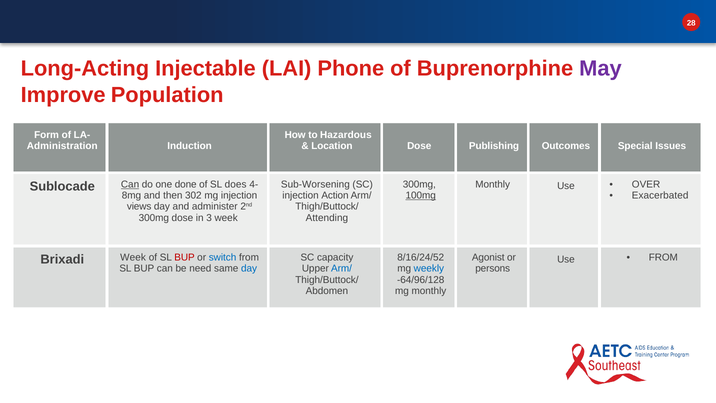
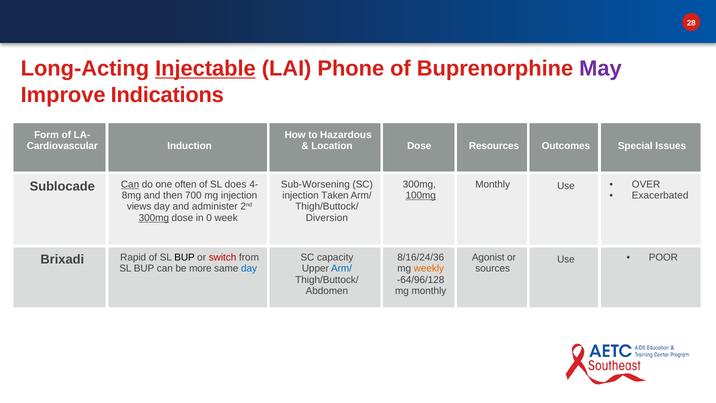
Injectable underline: none -> present
Population: Population -> Indications
Administration: Administration -> Cardiovascular
Publishing: Publishing -> Resources
done: done -> often
302: 302 -> 700
Action: Action -> Taken
300mg at (154, 218) underline: none -> present
3: 3 -> 0
Attending: Attending -> Diversion
8/16/24/52: 8/16/24/52 -> 8/16/24/36
Brixadi Week: Week -> Rapid
BUP at (184, 257) colour: red -> black
switch colour: blue -> red
FROM at (663, 257): FROM -> POOR
need: need -> more
weekly colour: blue -> orange
persons: persons -> sources
